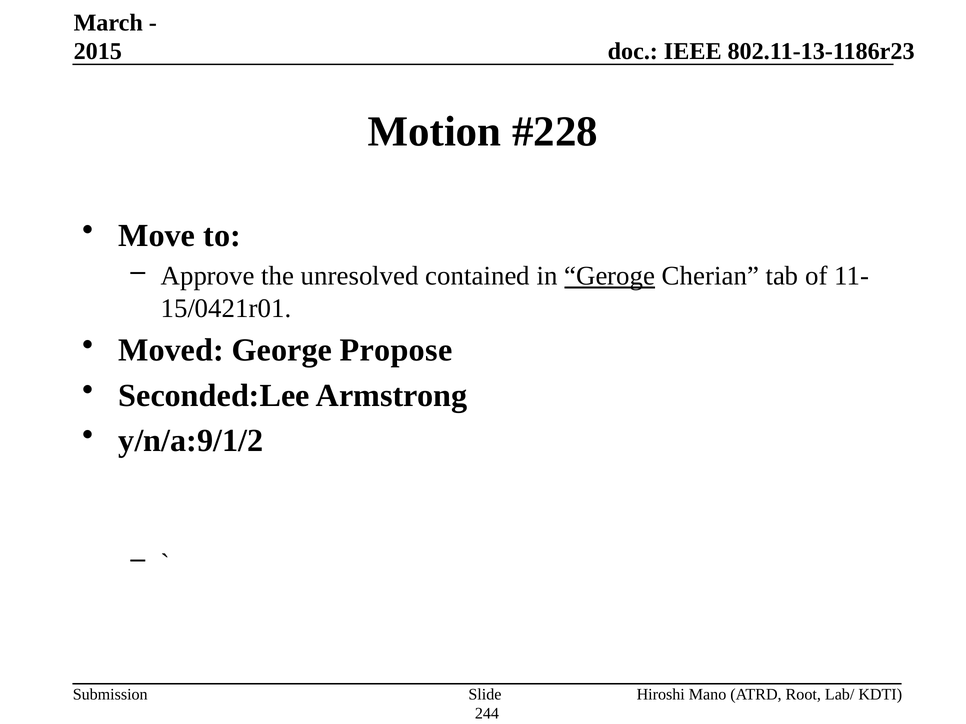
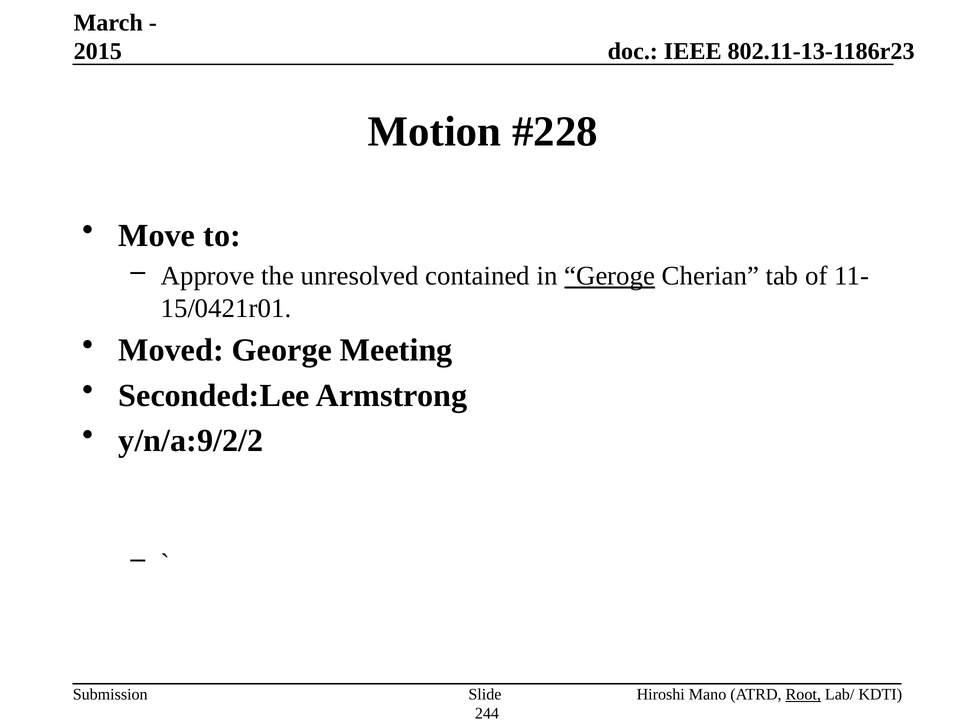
Propose: Propose -> Meeting
y/n/a:9/1/2: y/n/a:9/1/2 -> y/n/a:9/2/2
Root underline: none -> present
